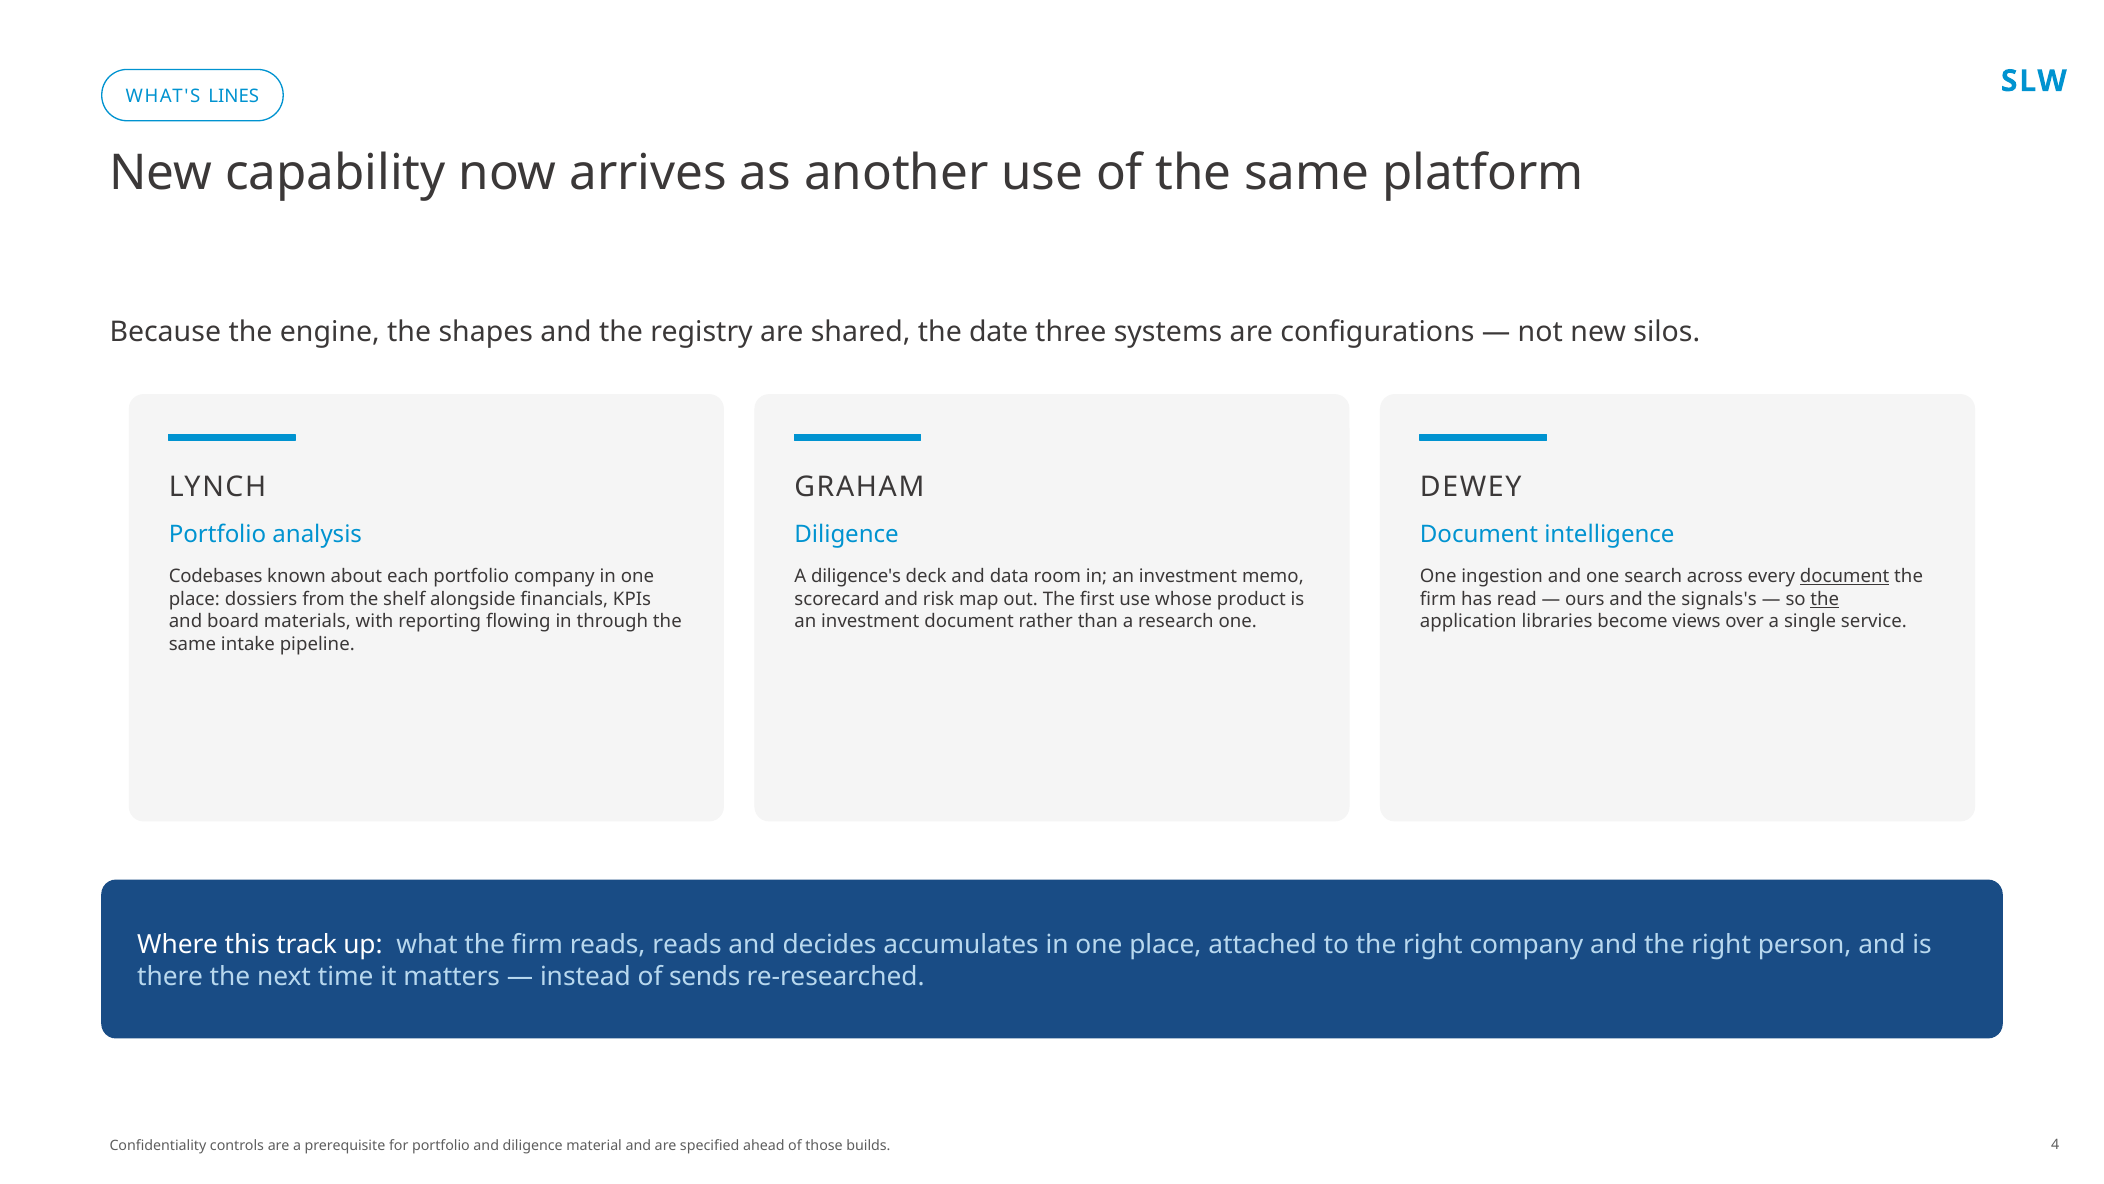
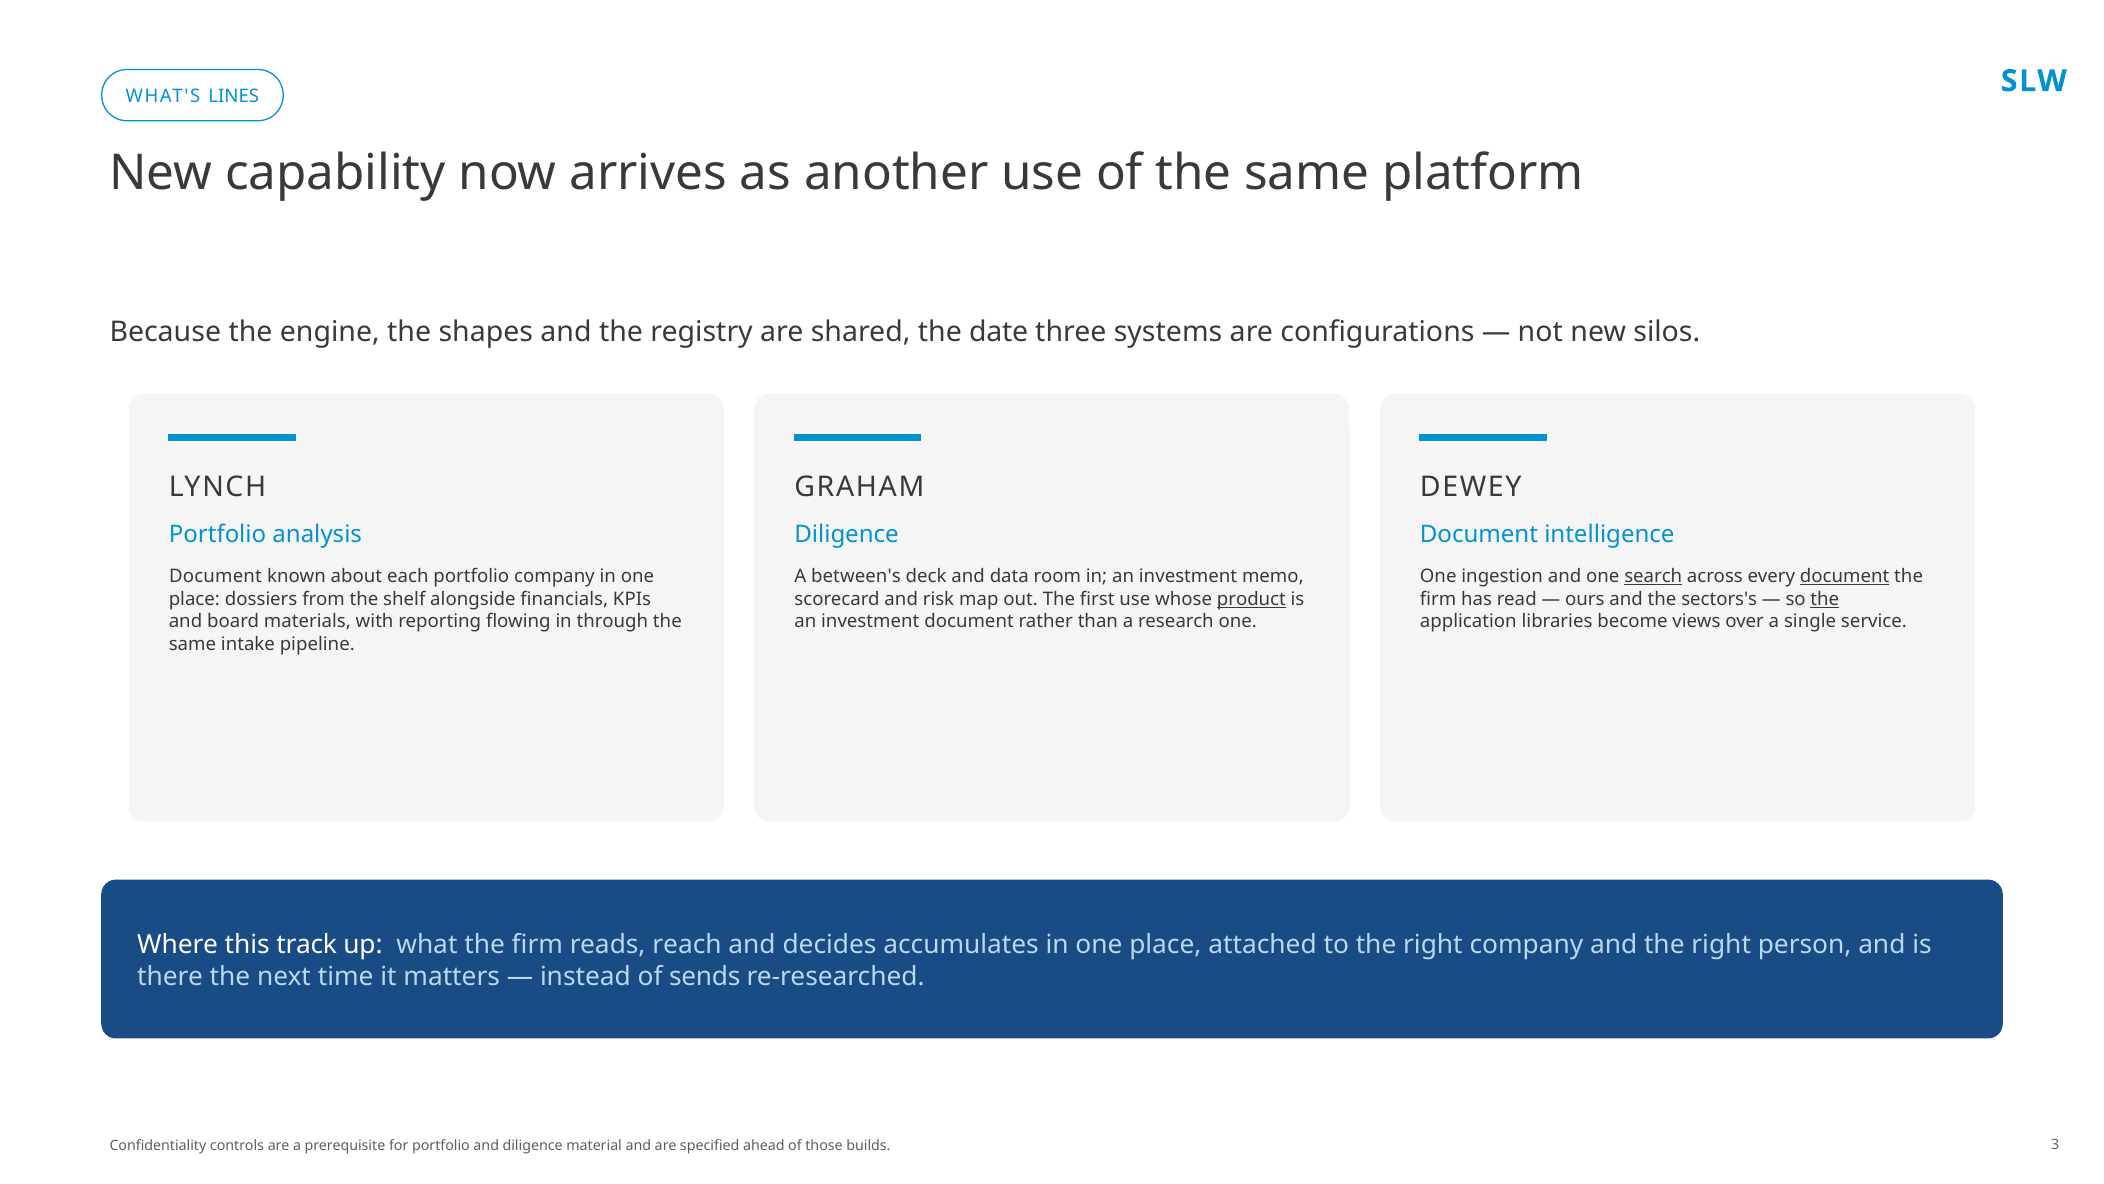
Codebases at (216, 577): Codebases -> Document
diligence's: diligence's -> between's
search underline: none -> present
product underline: none -> present
signals's: signals's -> sectors's
reads reads: reads -> reach
4: 4 -> 3
